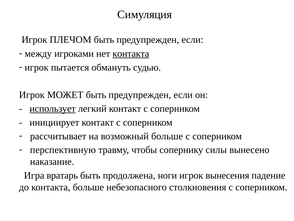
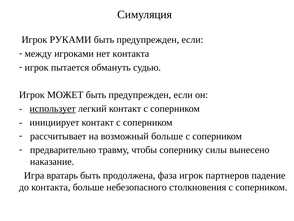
ПЛЕЧОМ: ПЛЕЧОМ -> РУКАМИ
контакта at (131, 54) underline: present -> none
перспективную: перспективную -> предварительно
ноги: ноги -> фаза
вынесения: вынесения -> партнеров
